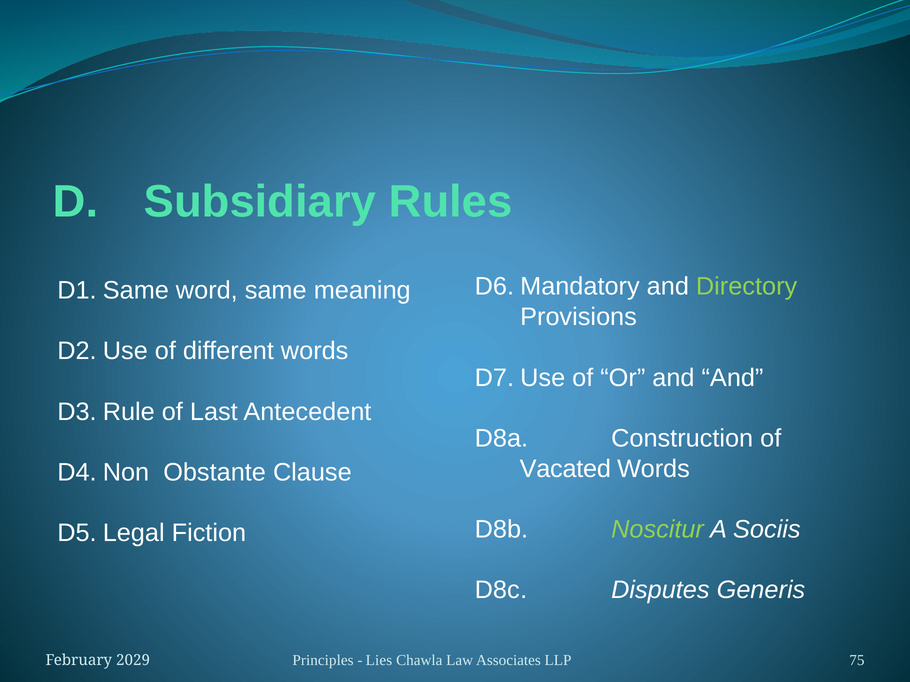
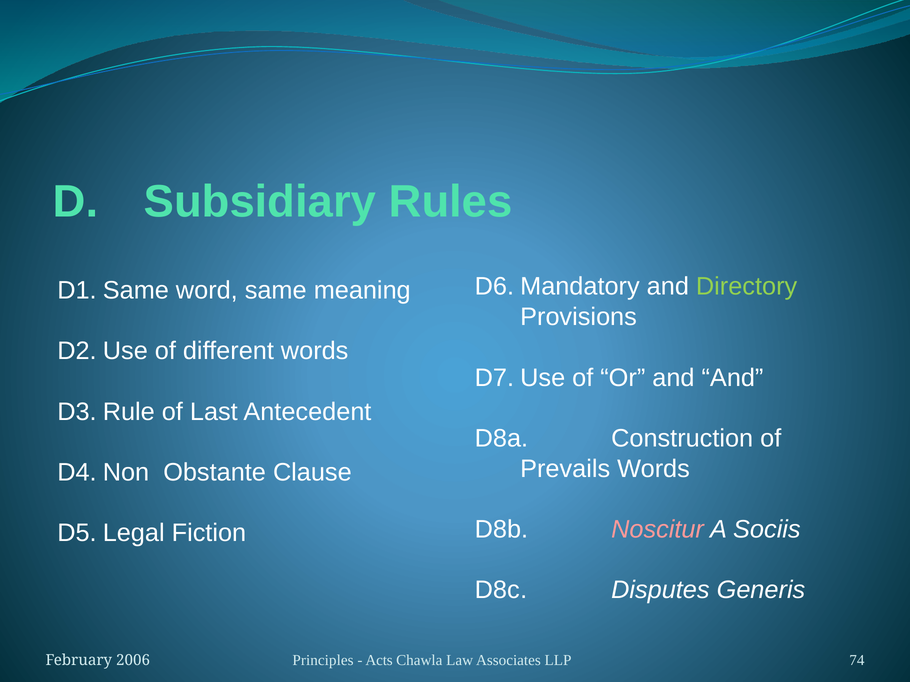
Vacated: Vacated -> Prevails
Noscitur colour: light green -> pink
Lies: Lies -> Acts
75: 75 -> 74
2029: 2029 -> 2006
